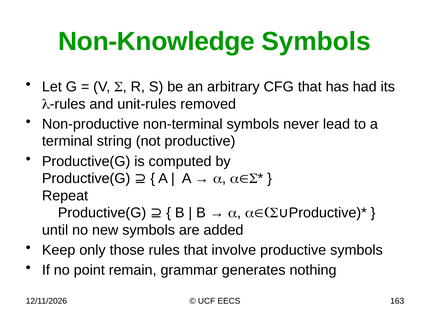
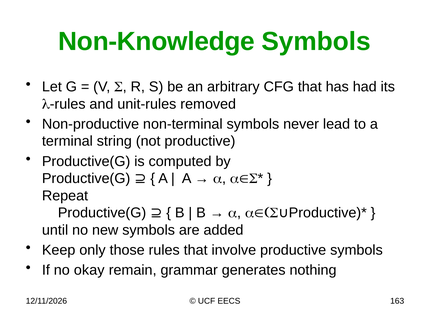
point: point -> okay
